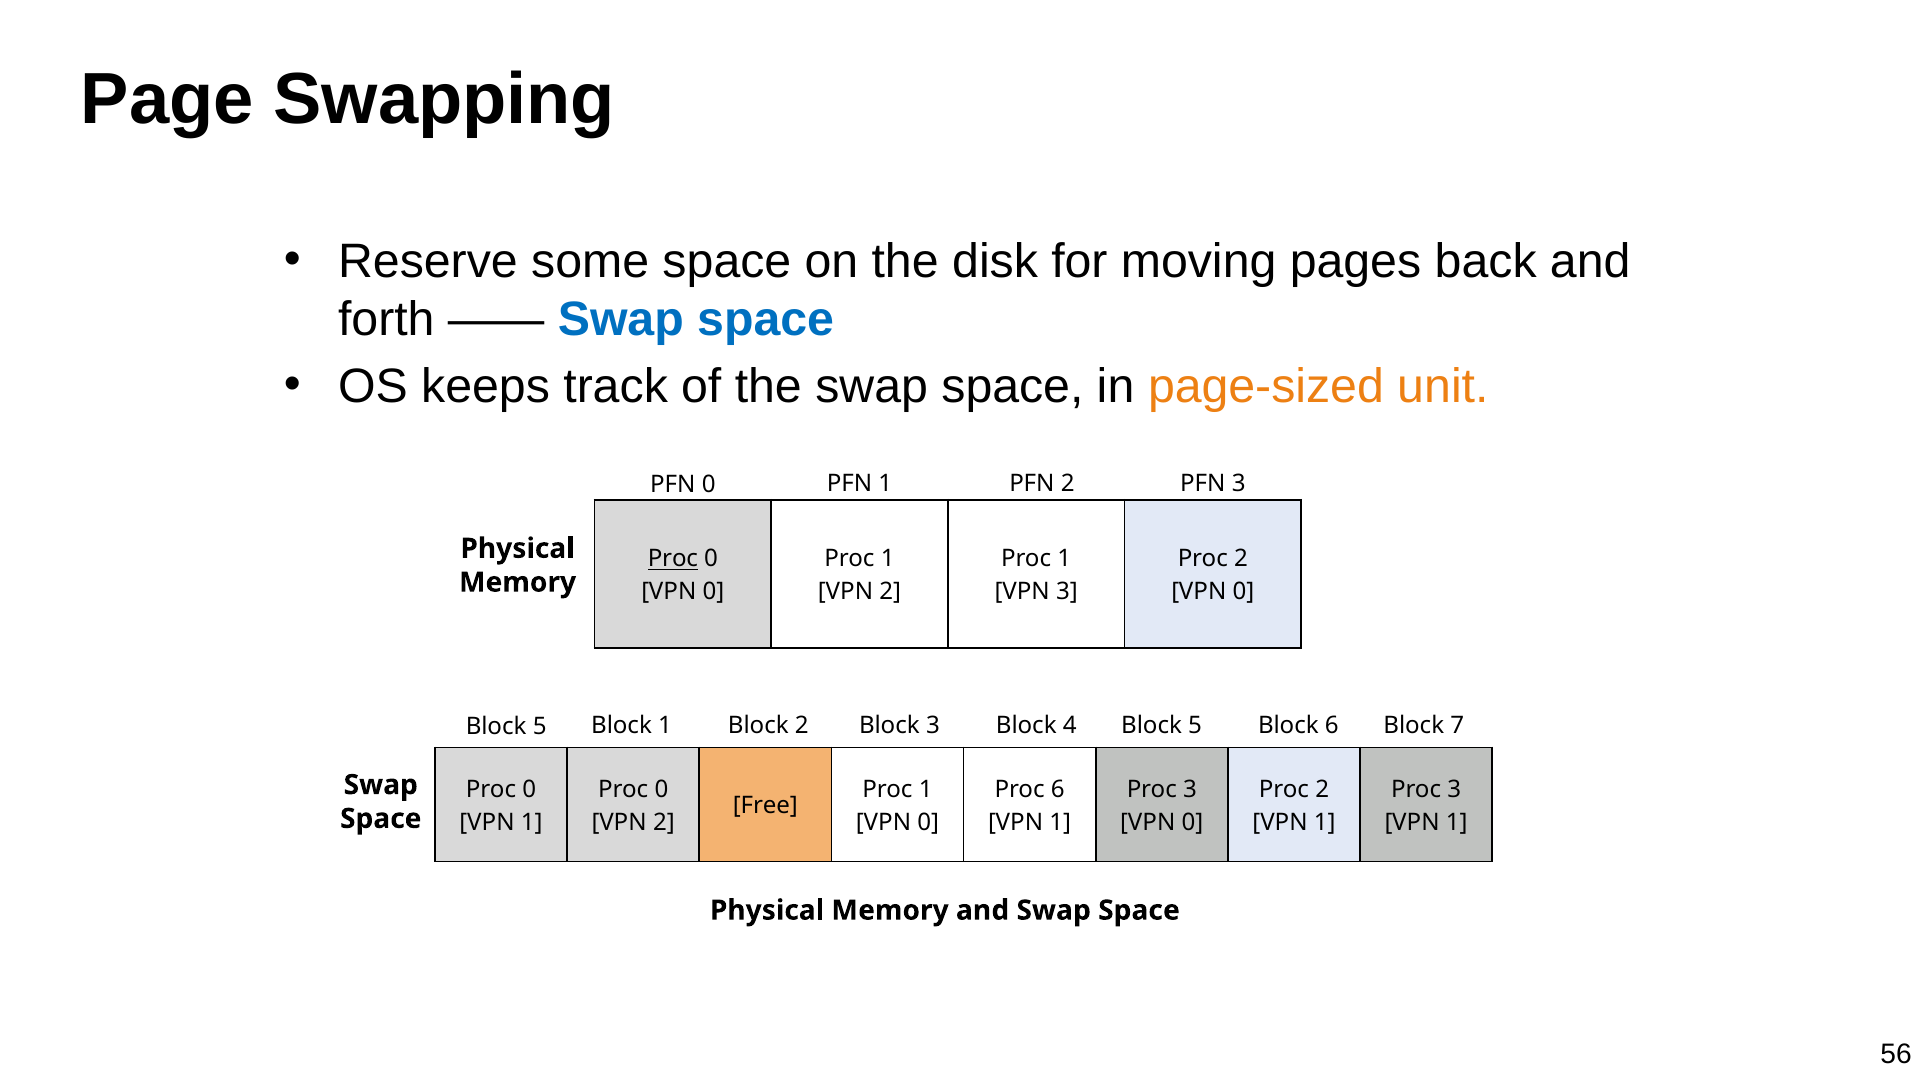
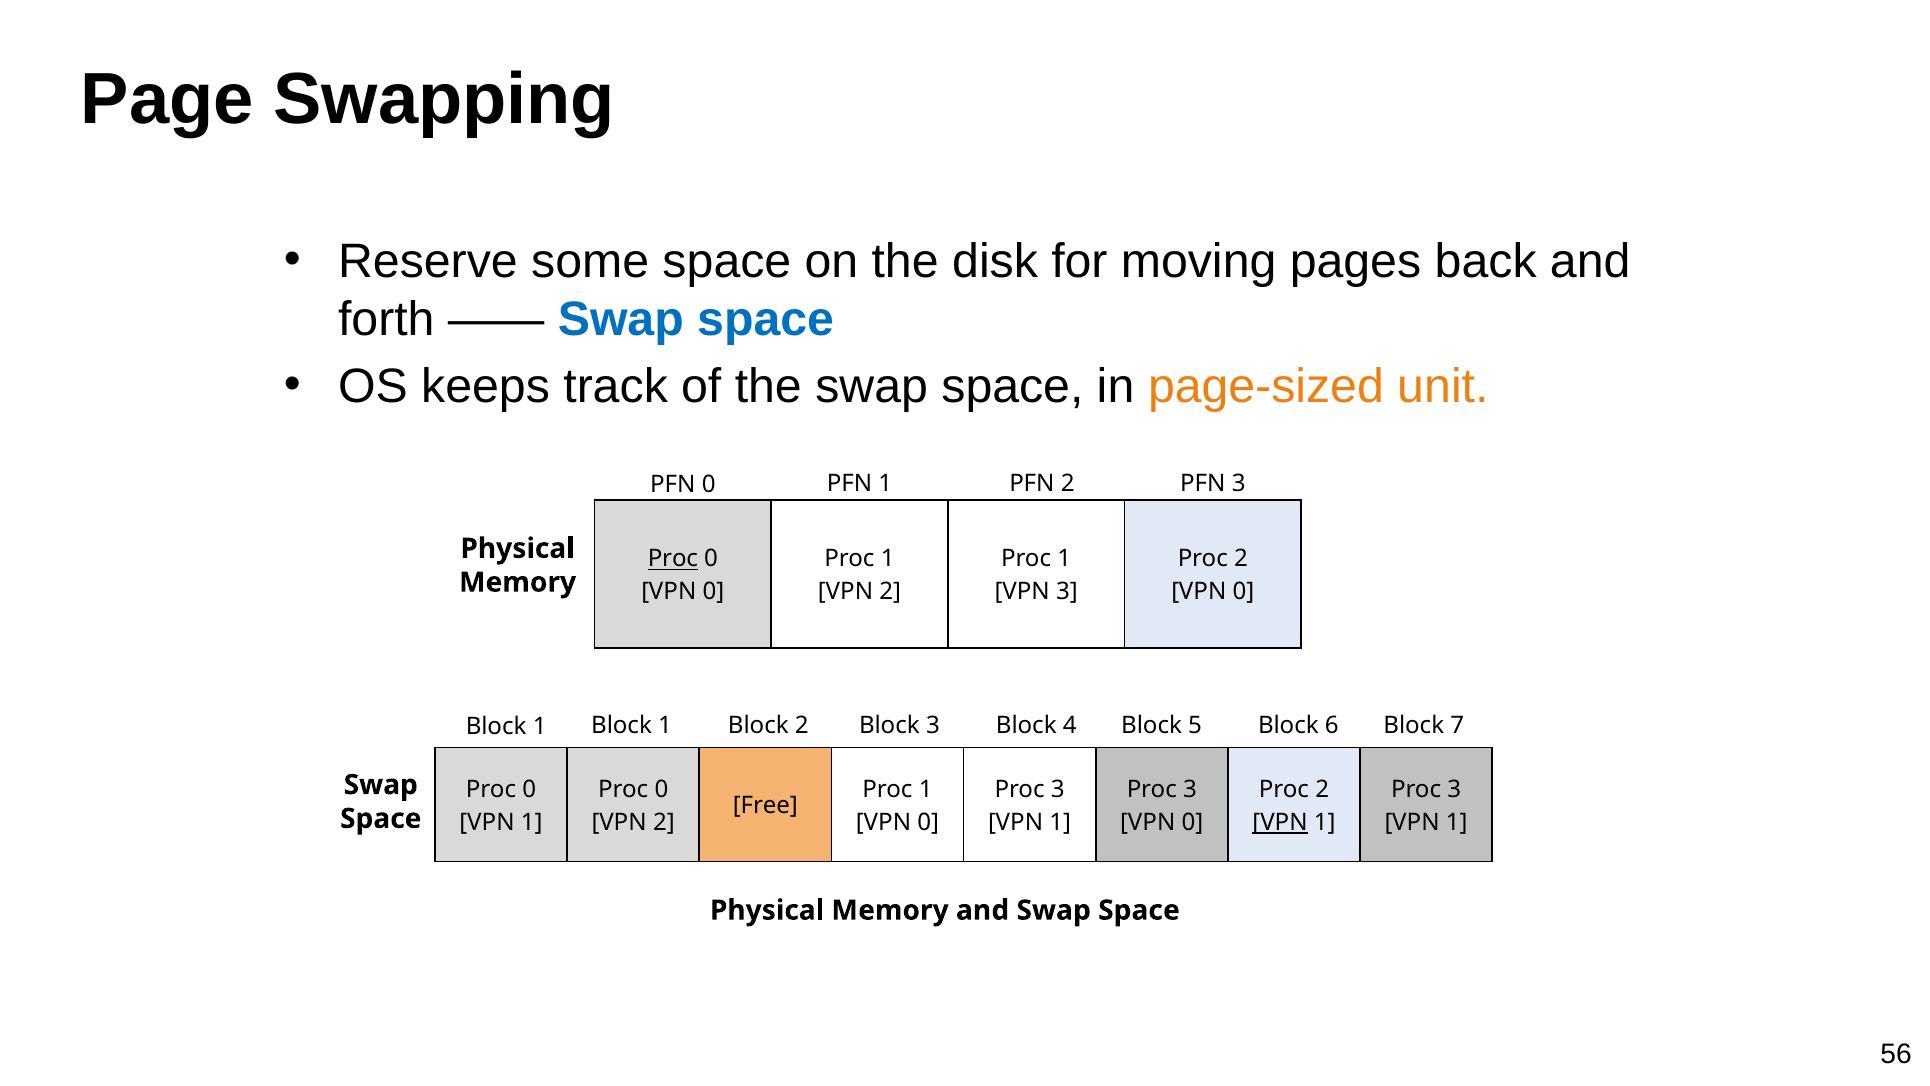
5 at (540, 727): 5 -> 1
6 at (1058, 789): 6 -> 3
VPN at (1280, 822) underline: none -> present
